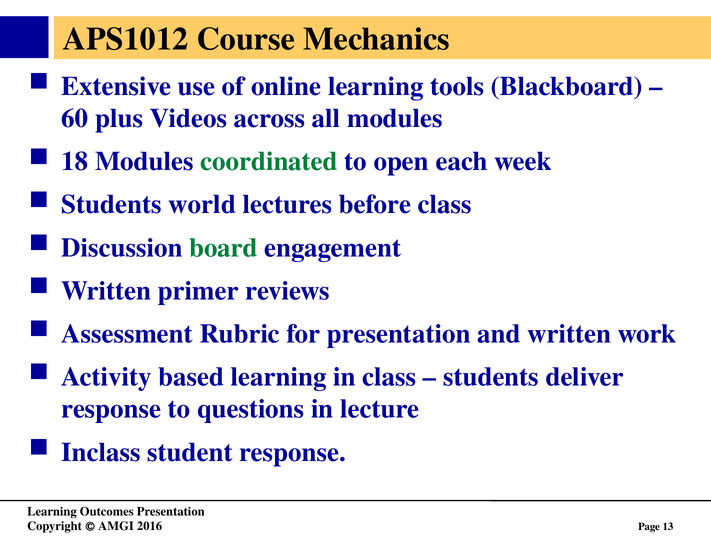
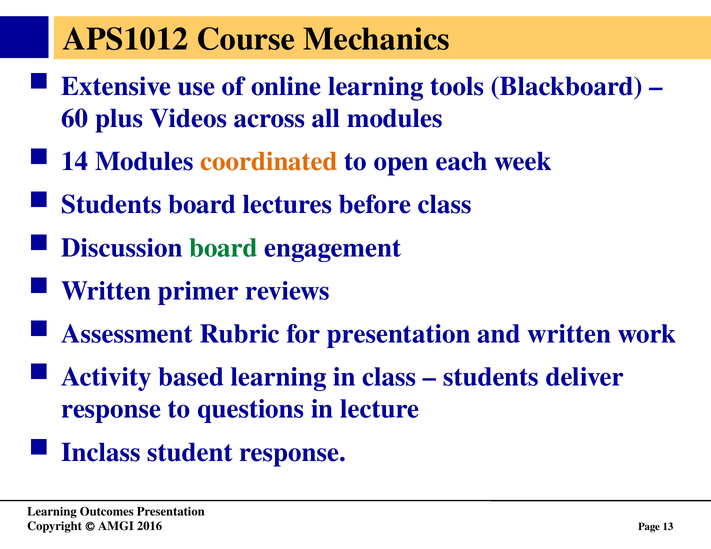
18: 18 -> 14
coordinated colour: green -> orange
Students world: world -> board
